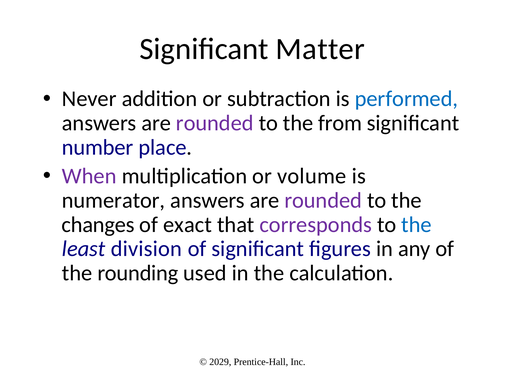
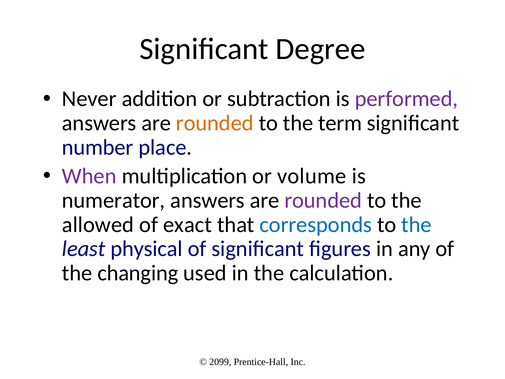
Matter: Matter -> Degree
performed colour: blue -> purple
rounded at (215, 123) colour: purple -> orange
from: from -> term
changes: changes -> allowed
corresponds colour: purple -> blue
division: division -> physical
rounding: rounding -> changing
2029: 2029 -> 2099
